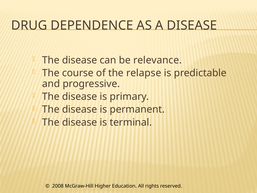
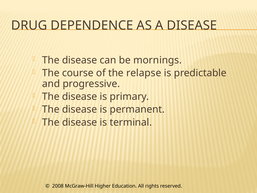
relevance: relevance -> mornings
